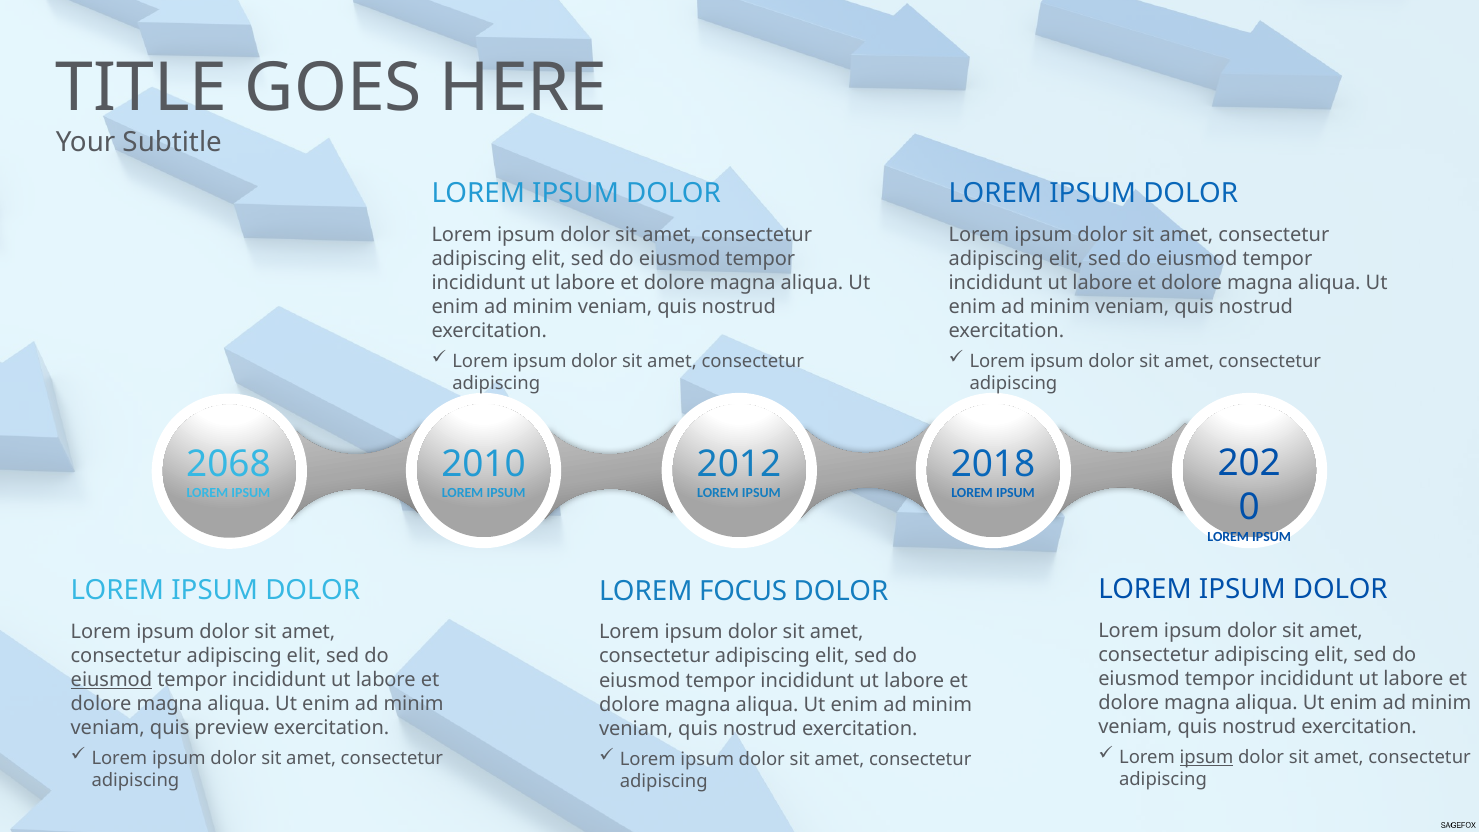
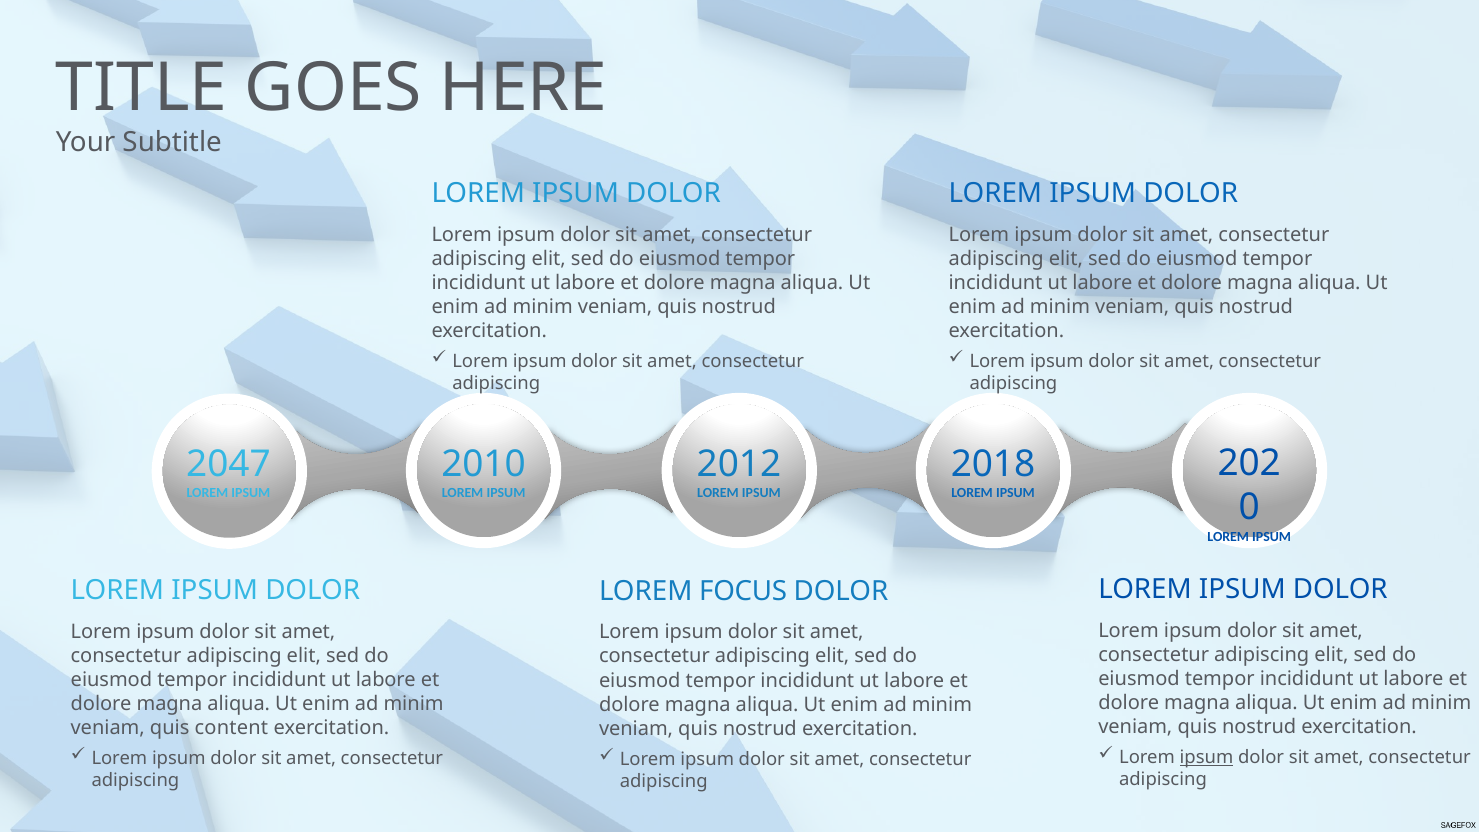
2068: 2068 -> 2047
eiusmod at (111, 680) underline: present -> none
preview: preview -> content
